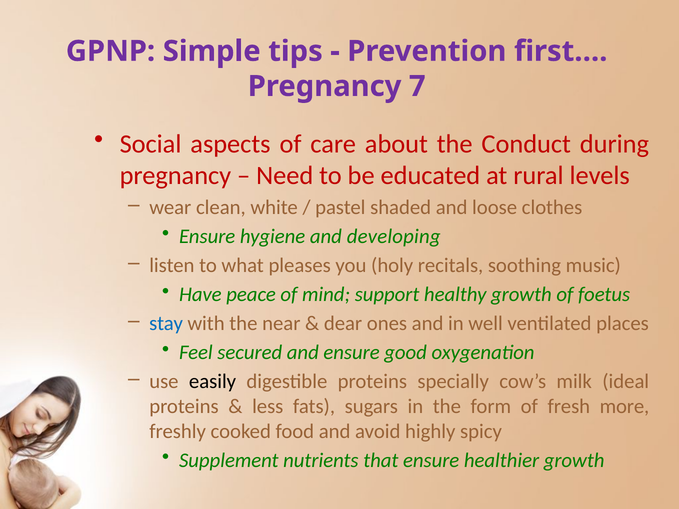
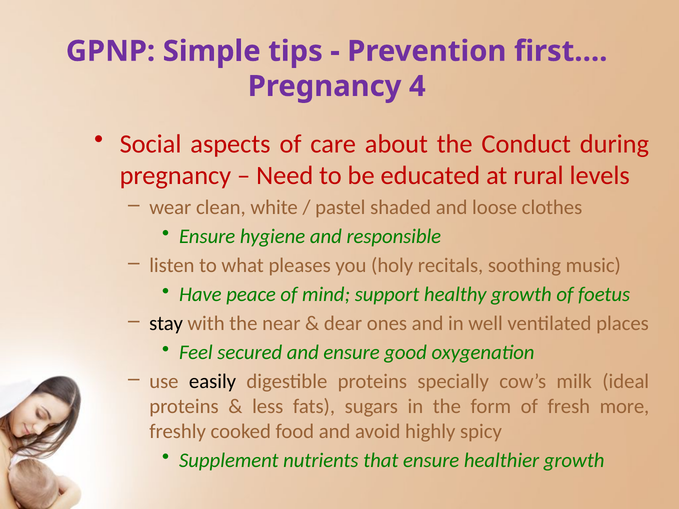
7: 7 -> 4
developing: developing -> responsible
stay colour: blue -> black
